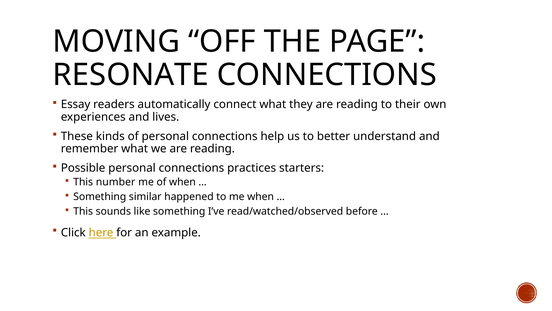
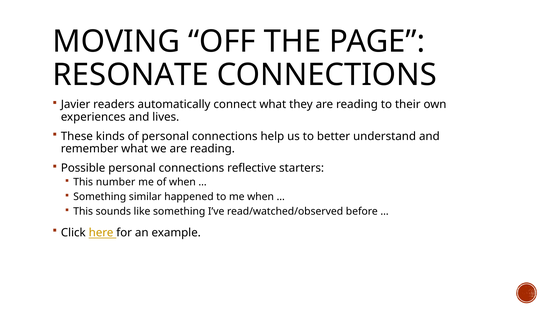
Essay: Essay -> Javier
practices: practices -> reflective
